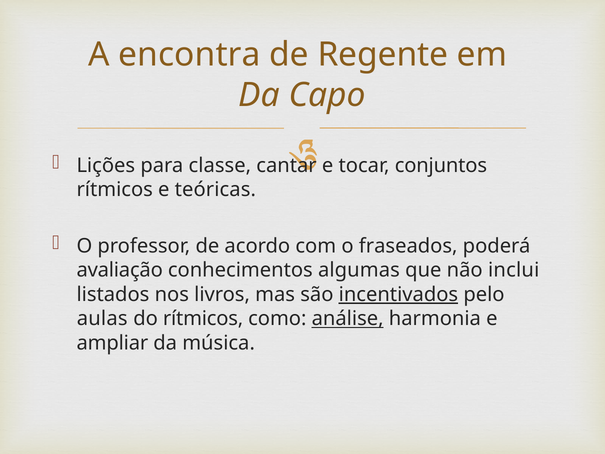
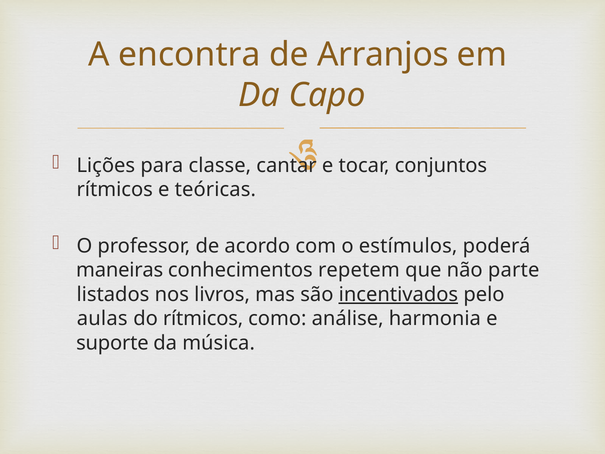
Regente: Regente -> Arranjos
fraseados: fraseados -> estímulos
avaliação: avaliação -> maneiras
algumas: algumas -> repetem
inclui: inclui -> parte
análise underline: present -> none
ampliar: ampliar -> suporte
